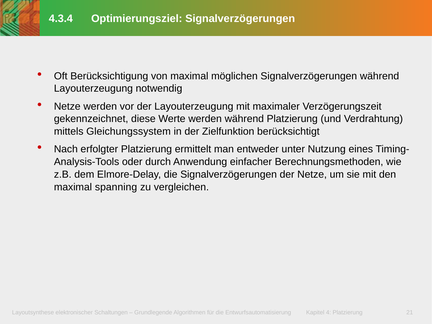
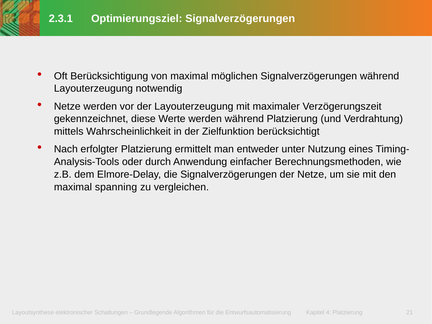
4.3.4: 4.3.4 -> 2.3.1
Gleichungssystem: Gleichungssystem -> Wahrscheinlichkeit
